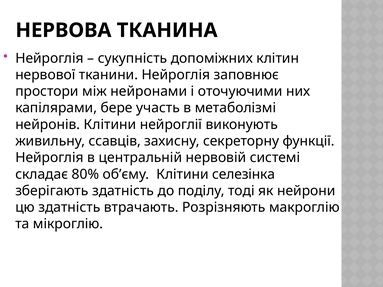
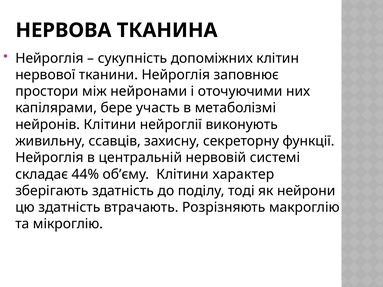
80%: 80% -> 44%
селезінка: селезінка -> характер
